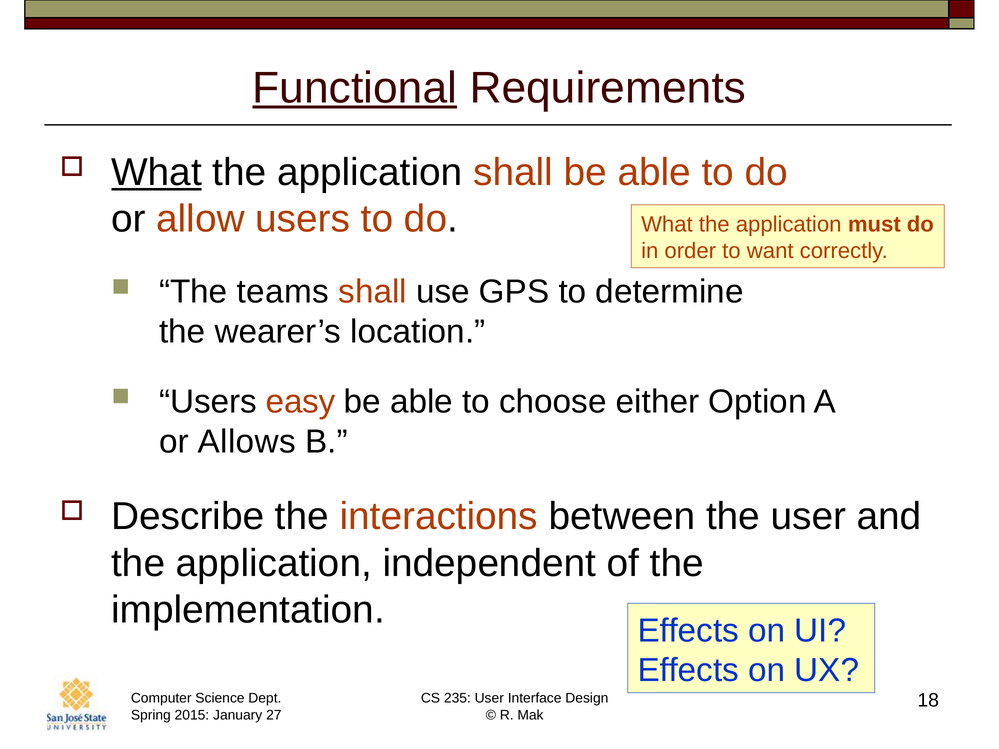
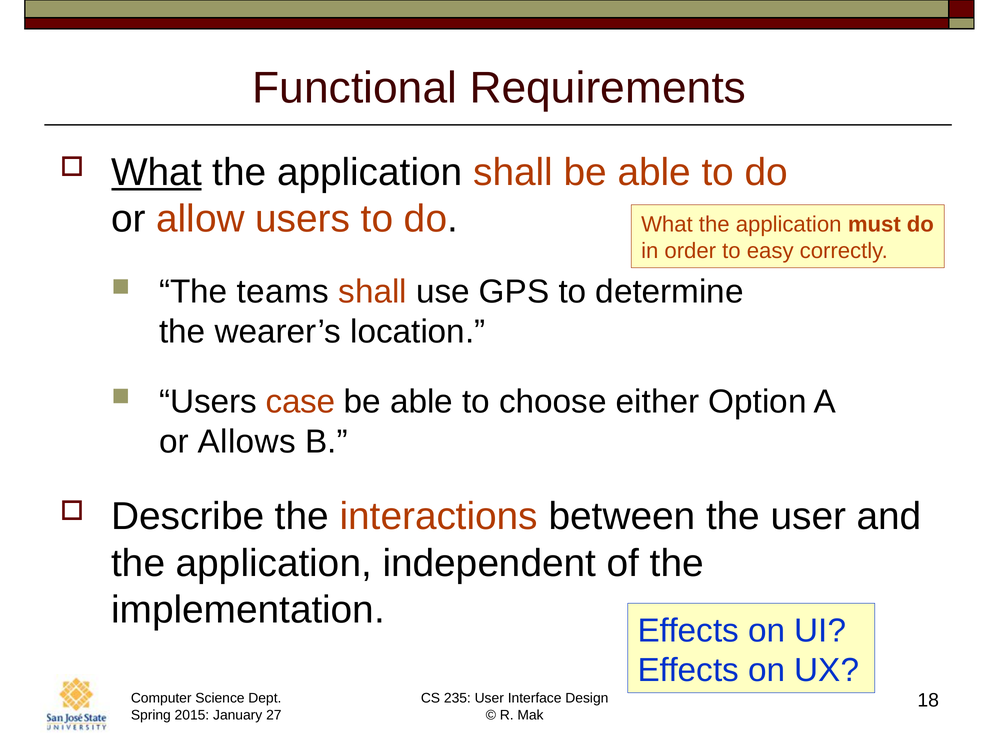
Functional underline: present -> none
want: want -> easy
easy: easy -> case
